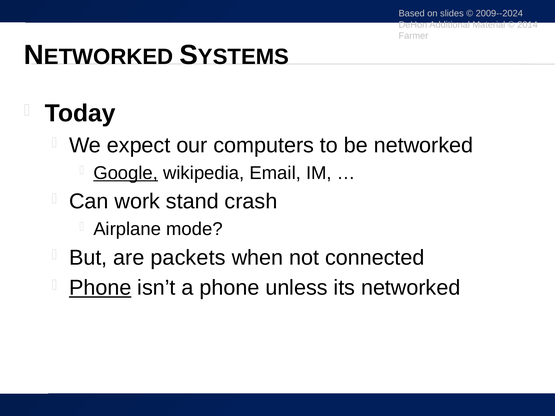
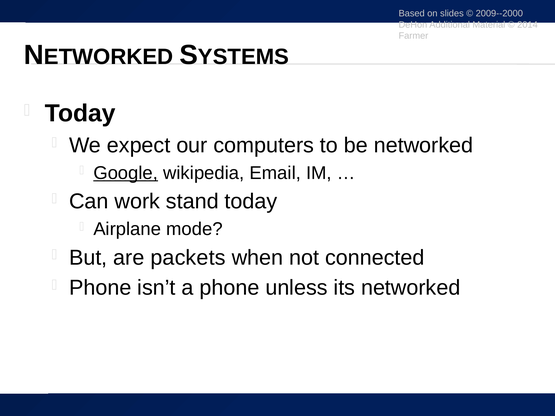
2009--2024: 2009--2024 -> 2009--2000
stand crash: crash -> today
Phone at (100, 288) underline: present -> none
